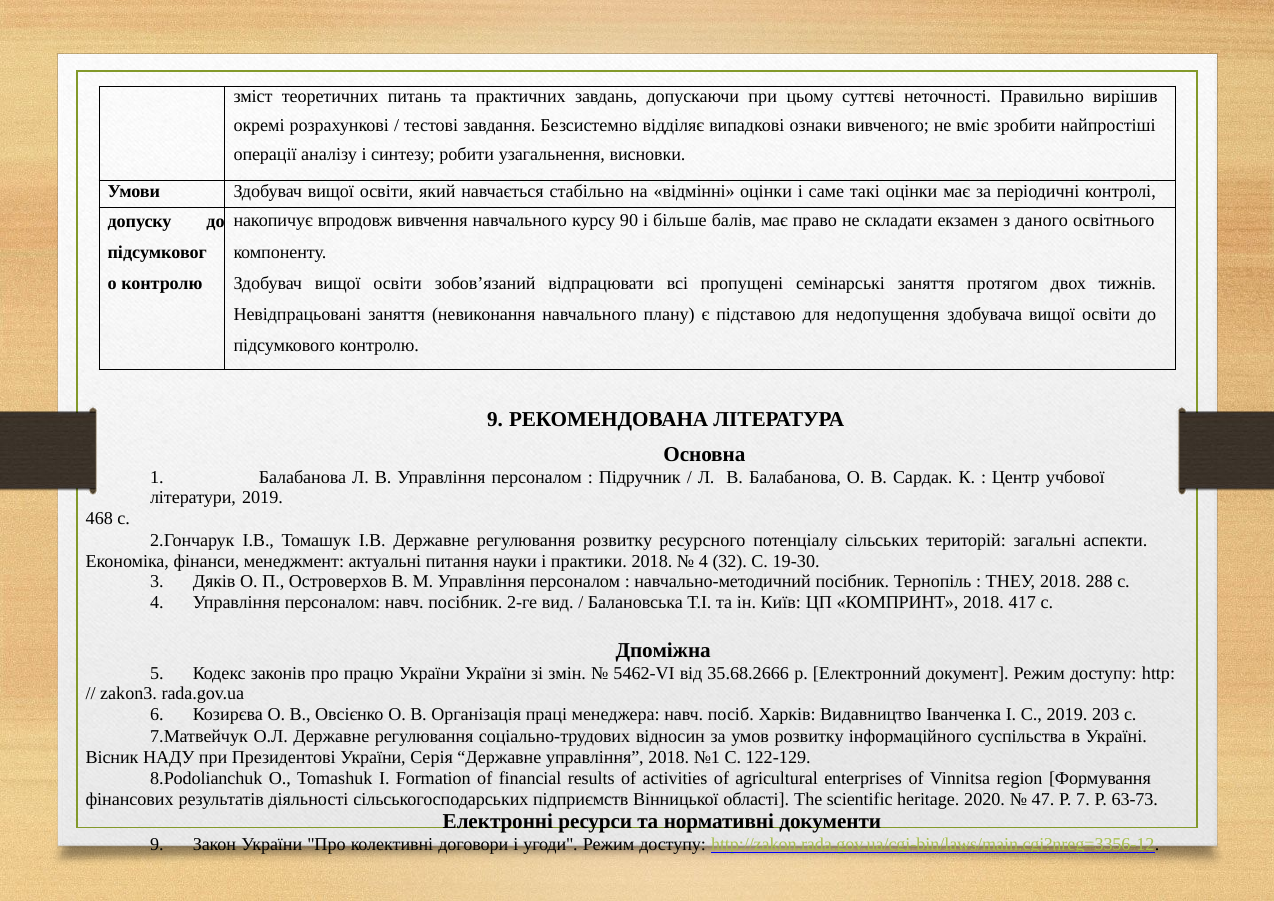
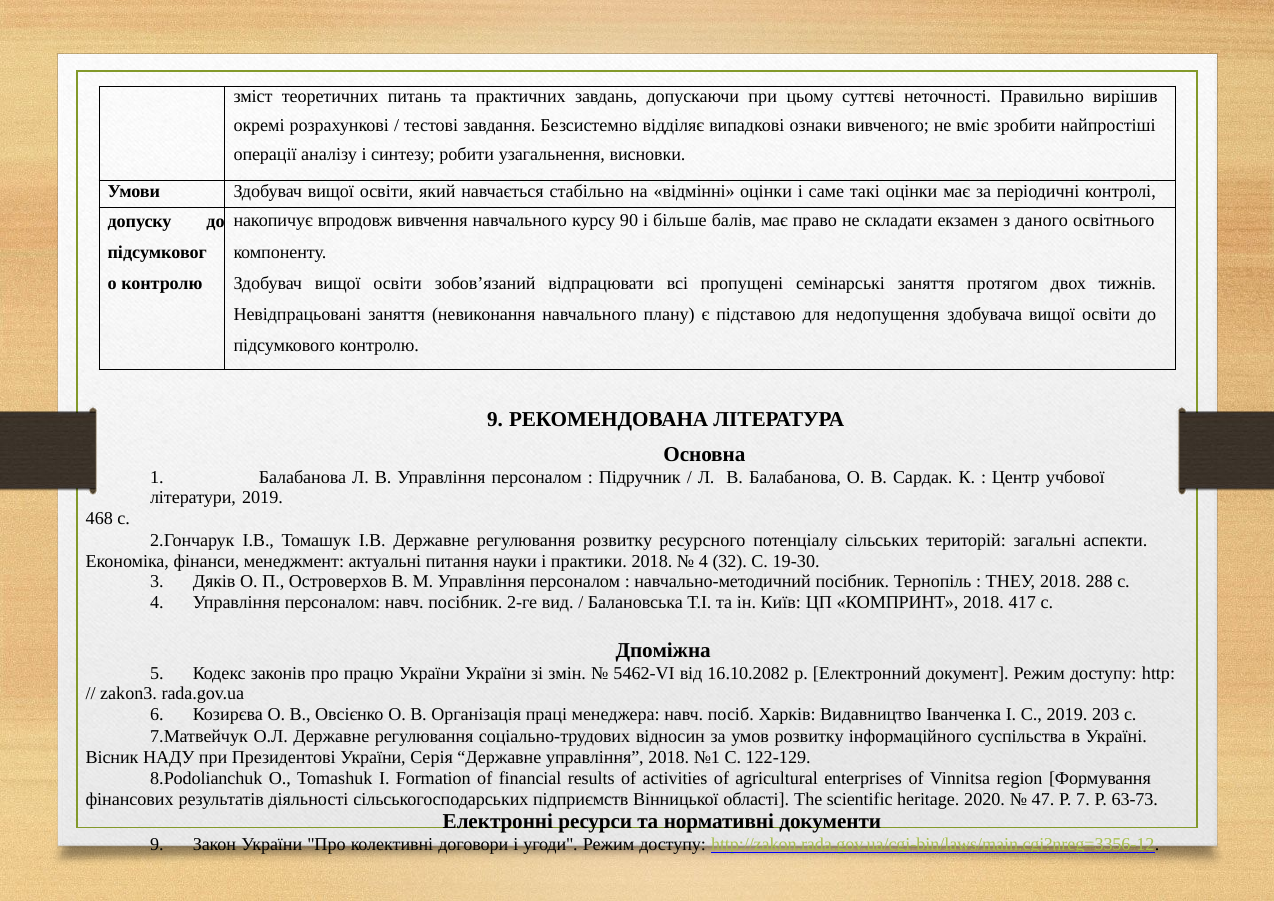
35.68.2666: 35.68.2666 -> 16.10.2082
